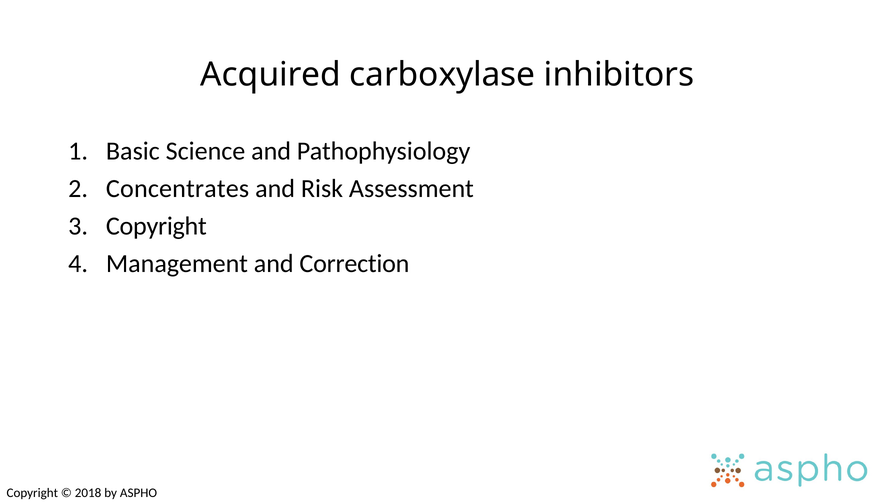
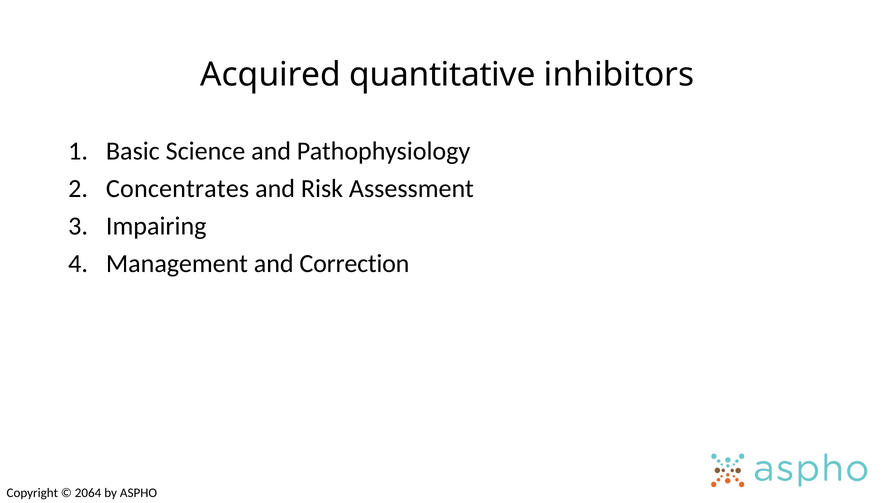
carboxylase: carboxylase -> quantitative
Copyright at (156, 226): Copyright -> Impairing
2018: 2018 -> 2064
